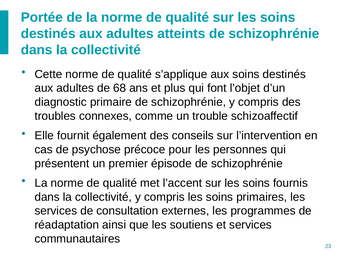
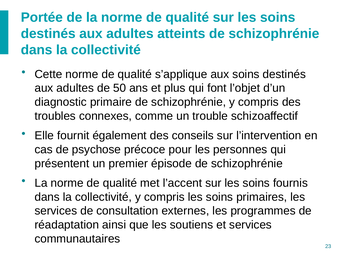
68: 68 -> 50
